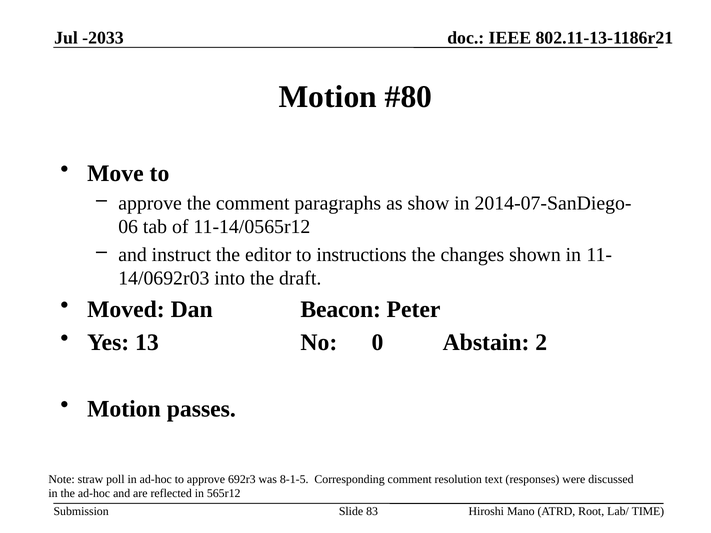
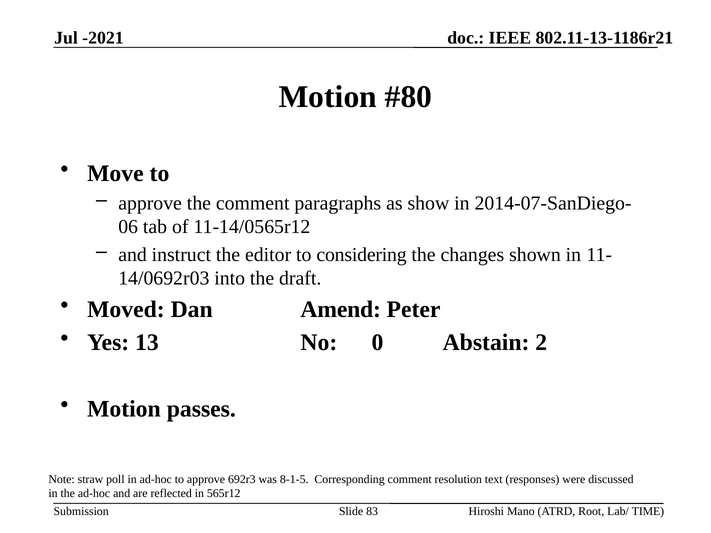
-2033: -2033 -> -2021
instructions: instructions -> considering
Beacon: Beacon -> Amend
